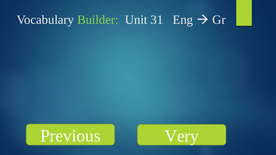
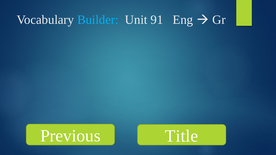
Builder colour: light green -> light blue
31: 31 -> 91
Very: Very -> Title
